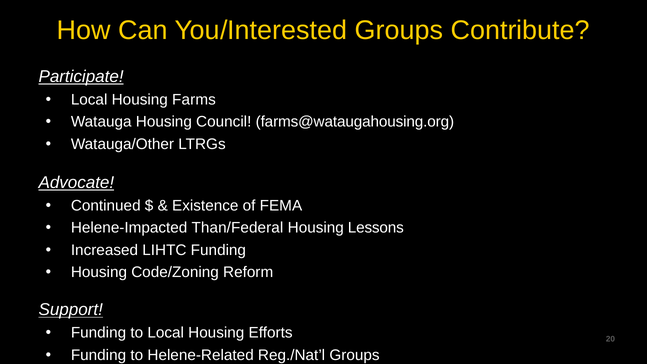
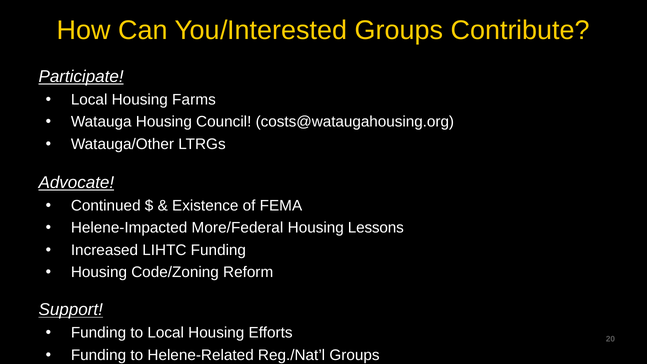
farms@wataugahousing.org: farms@wataugahousing.org -> costs@wataugahousing.org
Than/Federal: Than/Federal -> More/Federal
